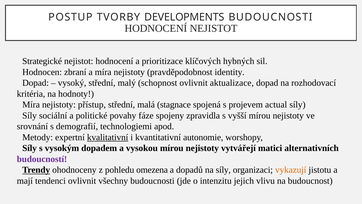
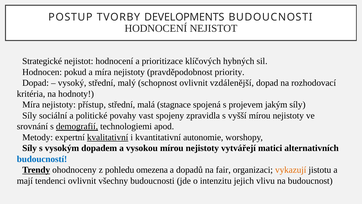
zbraní: zbraní -> pokud
identity: identity -> priority
aktualizace: aktualizace -> vzdálenější
actual: actual -> jakým
fáze: fáze -> vast
demografií underline: none -> present
budoucností colour: purple -> blue
na síly: síly -> fair
